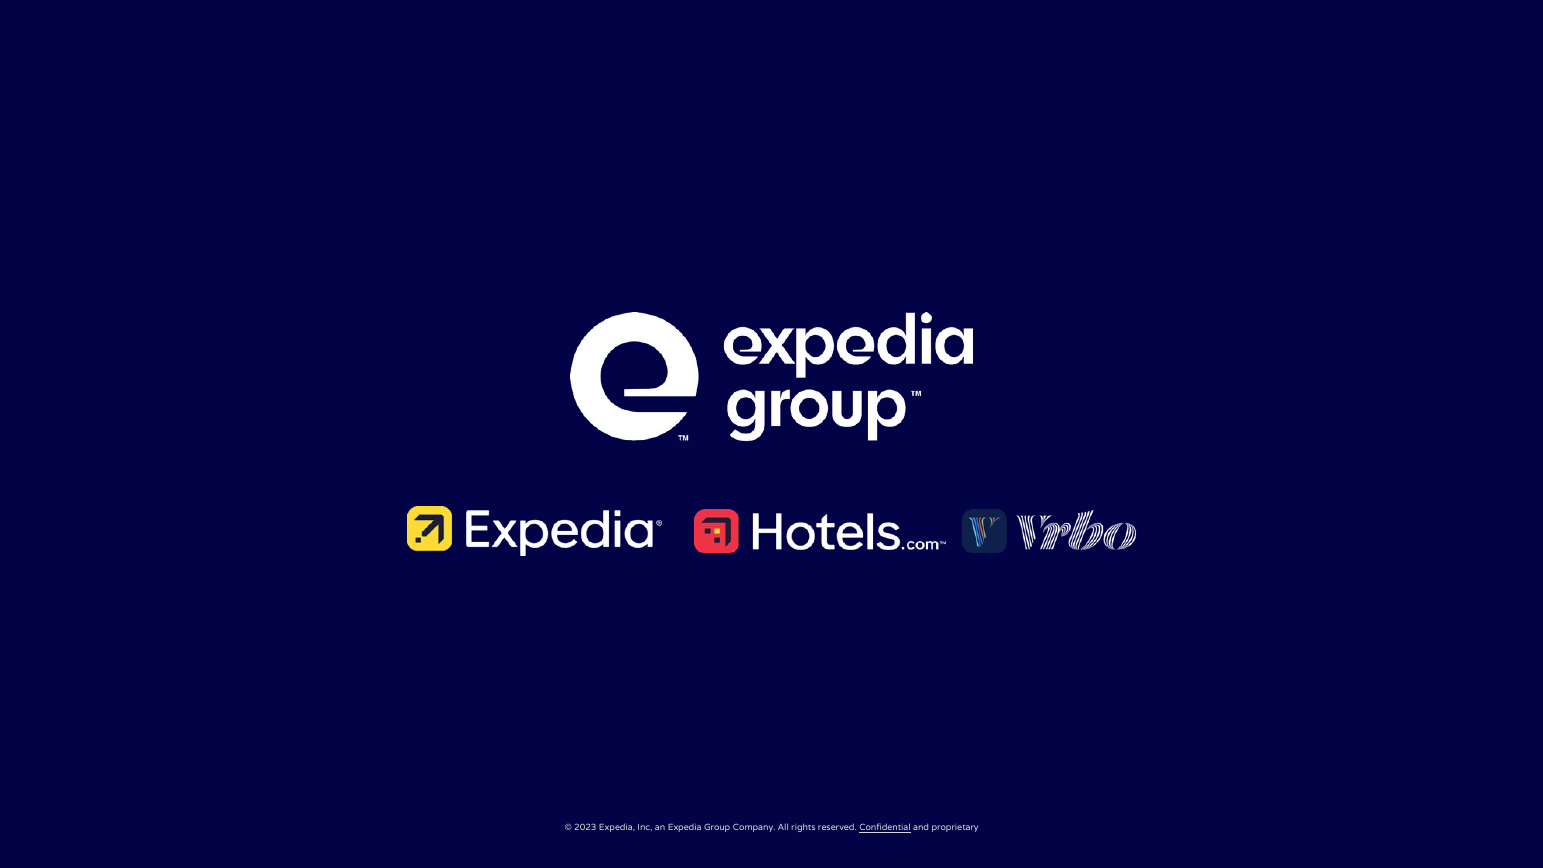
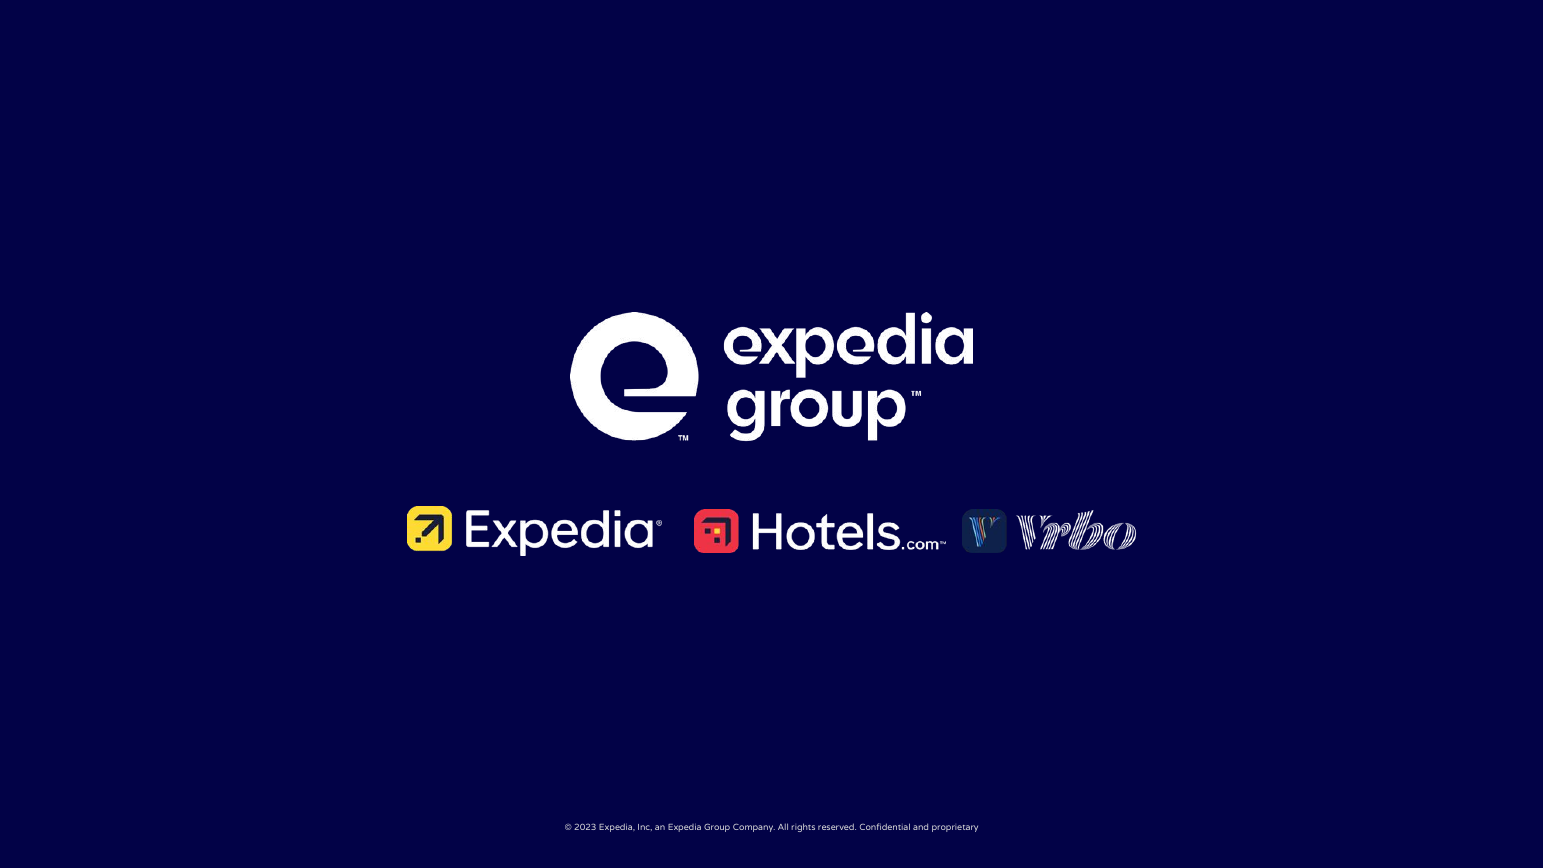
Confidential underline: present -> none
